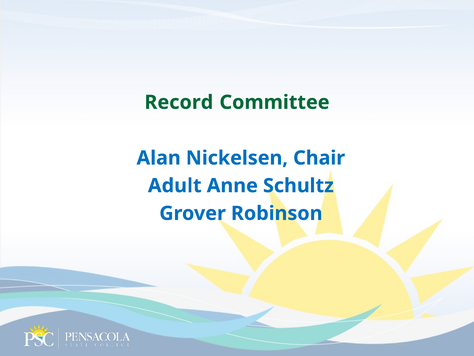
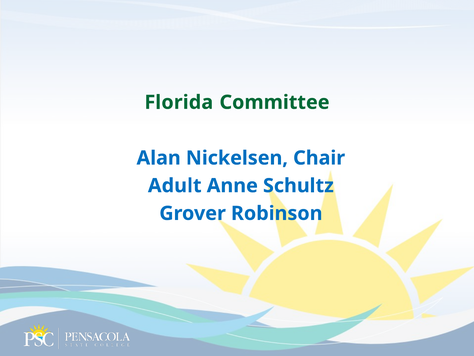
Record: Record -> Florida
